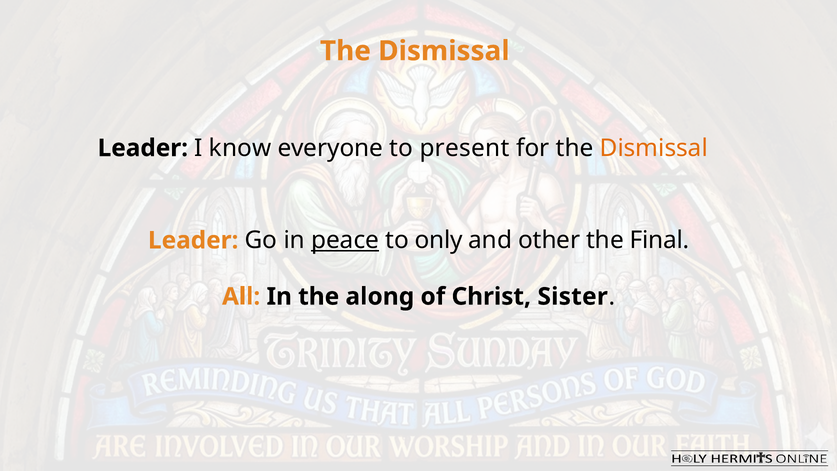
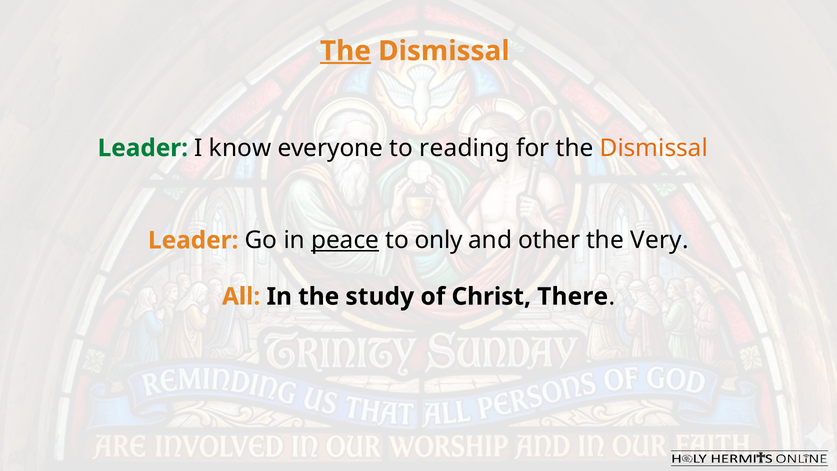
The at (345, 51) underline: none -> present
Leader at (143, 148) colour: black -> green
present: present -> reading
Final: Final -> Very
along: along -> study
Sister: Sister -> There
